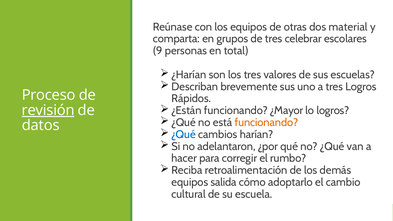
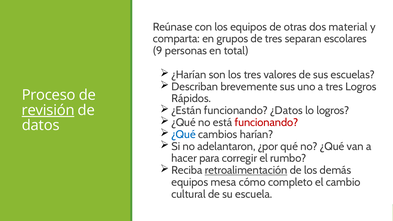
celebrar: celebrar -> separan
¿Mayor: ¿Mayor -> ¿Datos
funcionando at (266, 123) colour: orange -> red
retroalimentación underline: none -> present
salida: salida -> mesa
adoptarlo: adoptarlo -> completo
